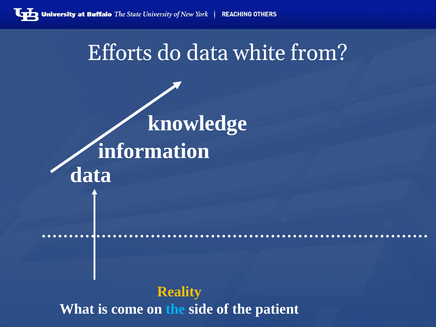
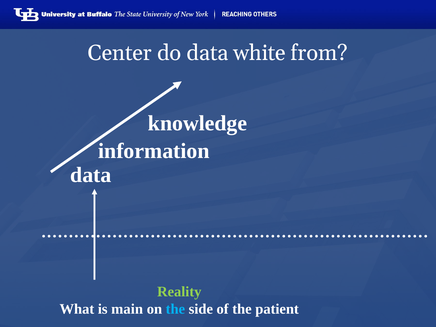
Efforts: Efforts -> Center
Reality colour: yellow -> light green
come: come -> main
